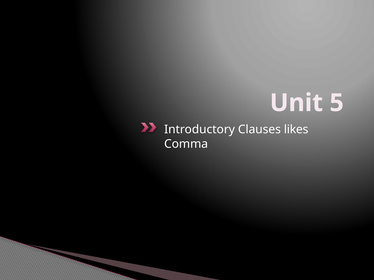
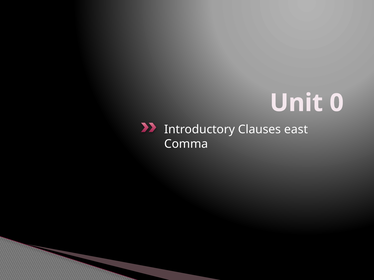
5: 5 -> 0
likes: likes -> east
